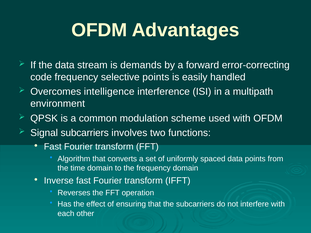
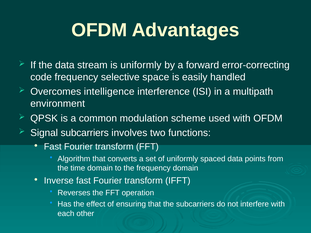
is demands: demands -> uniformly
selective points: points -> space
